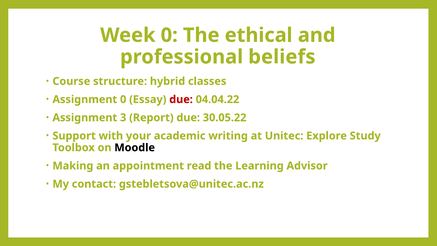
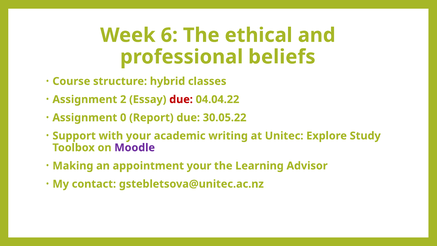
Week 0: 0 -> 6
Assignment 0: 0 -> 2
3: 3 -> 0
Moodle colour: black -> purple
appointment read: read -> your
